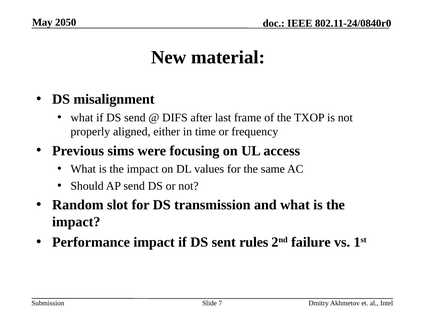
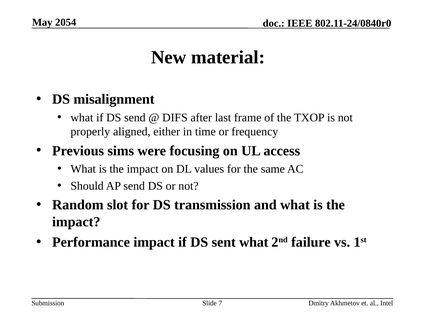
2050: 2050 -> 2054
sent rules: rules -> what
